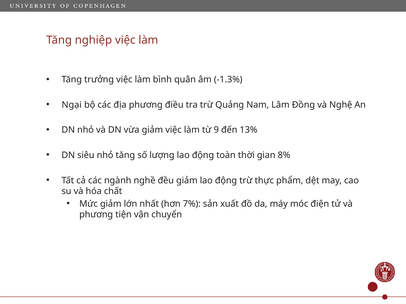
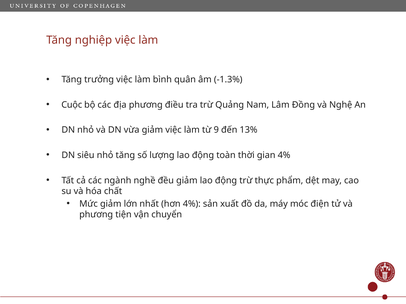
Ngại: Ngại -> Cuộc
gian 8%: 8% -> 4%
hơn 7%: 7% -> 4%
